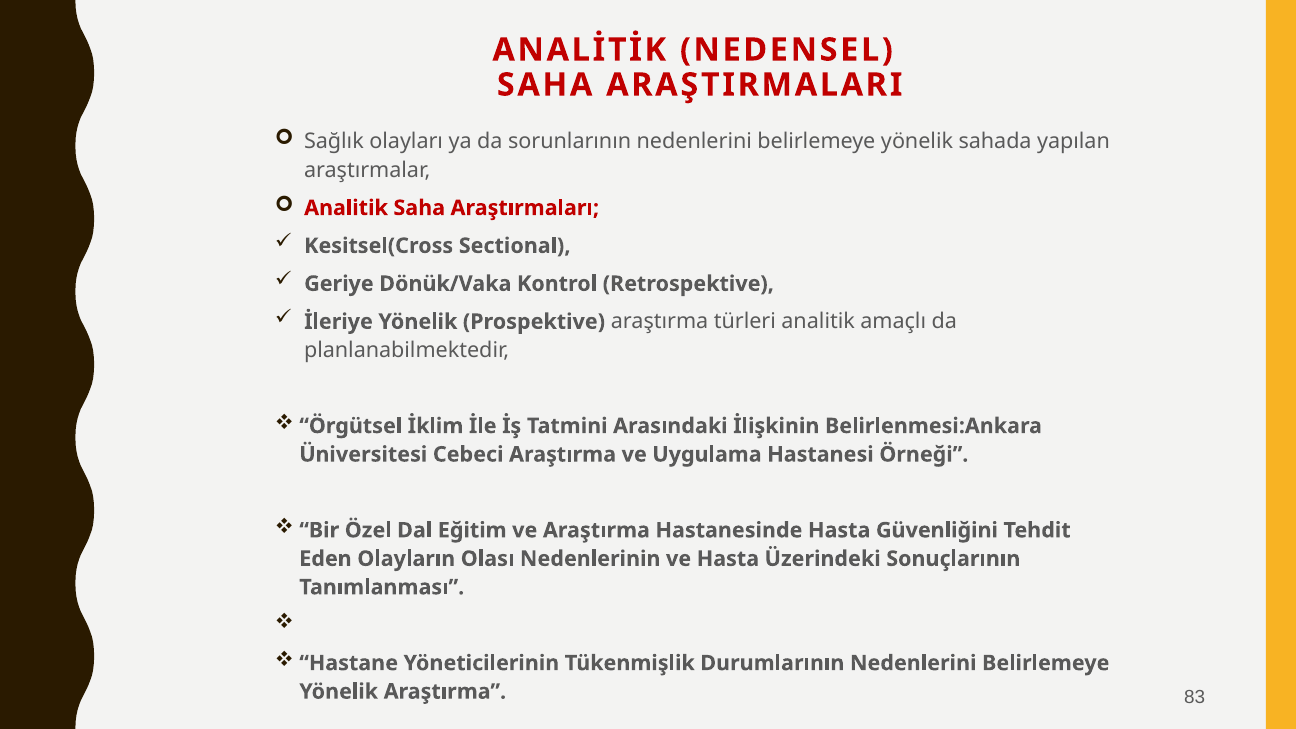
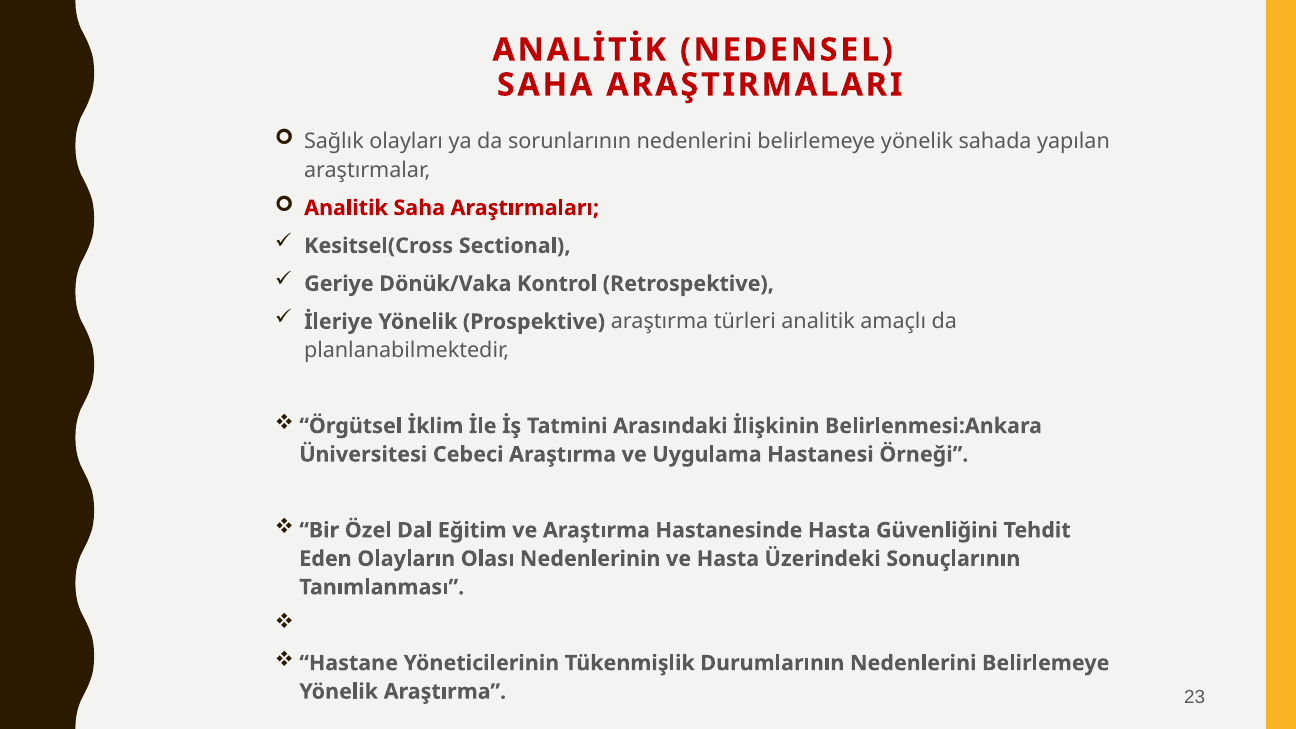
83: 83 -> 23
